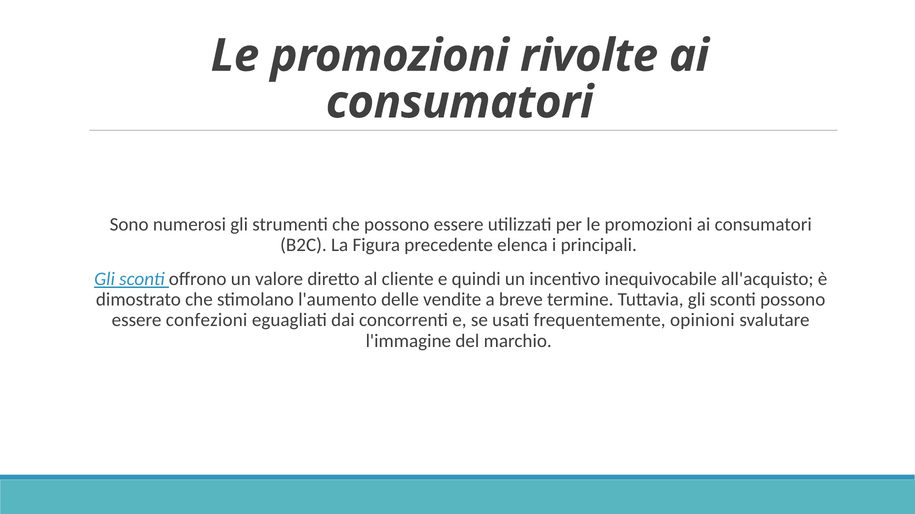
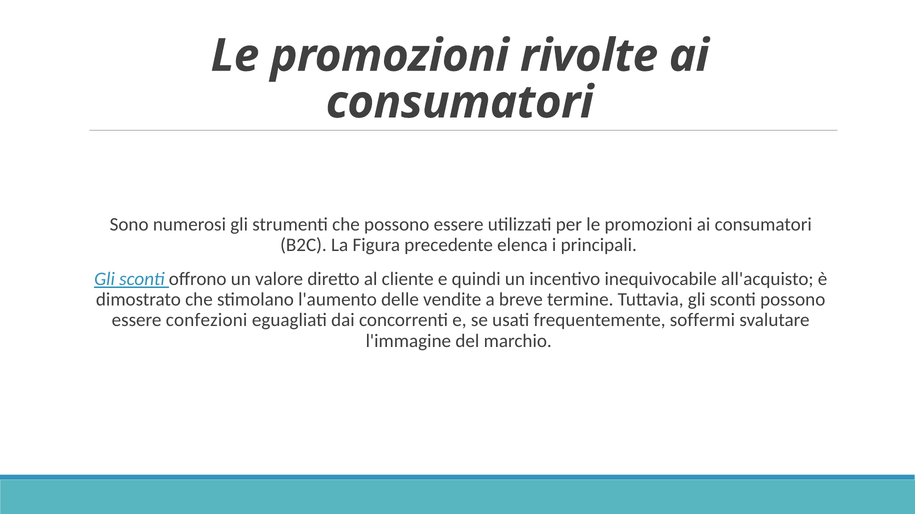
opinioni: opinioni -> soffermi
